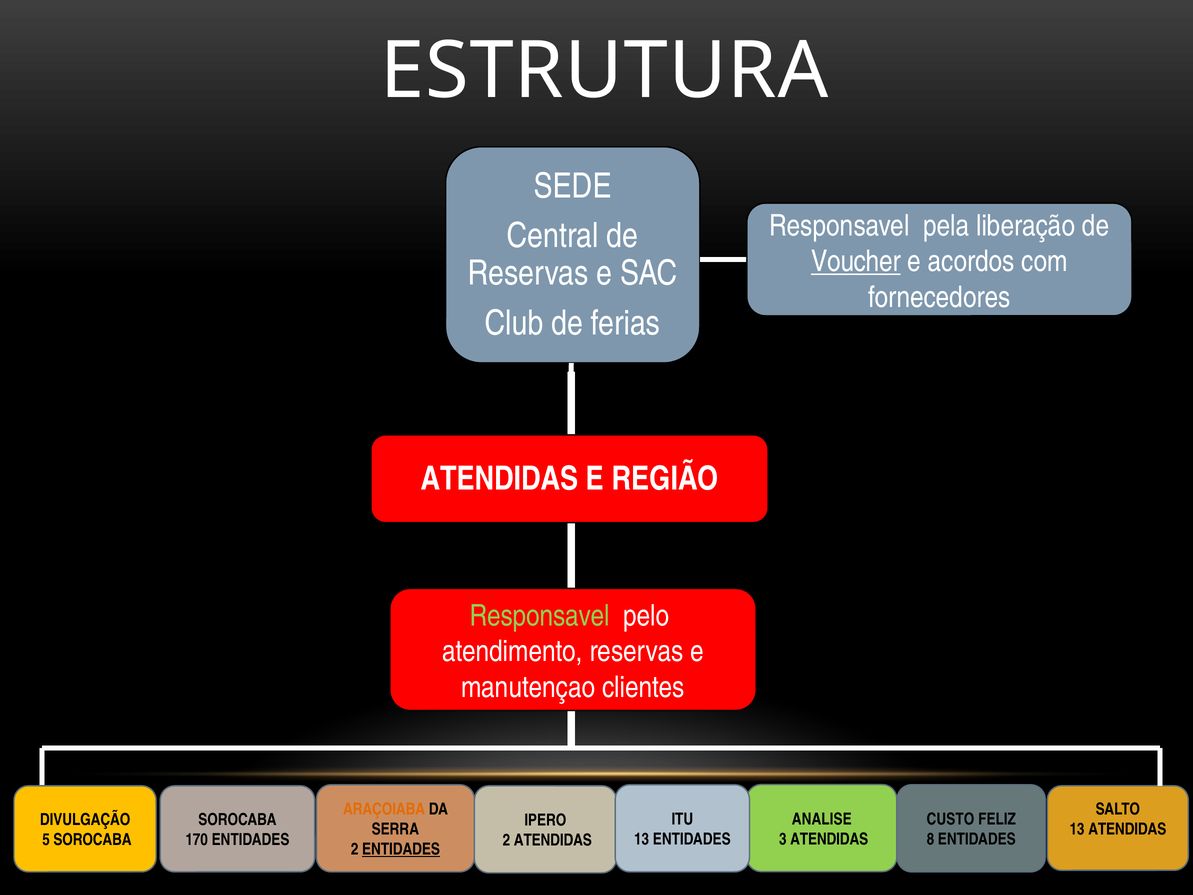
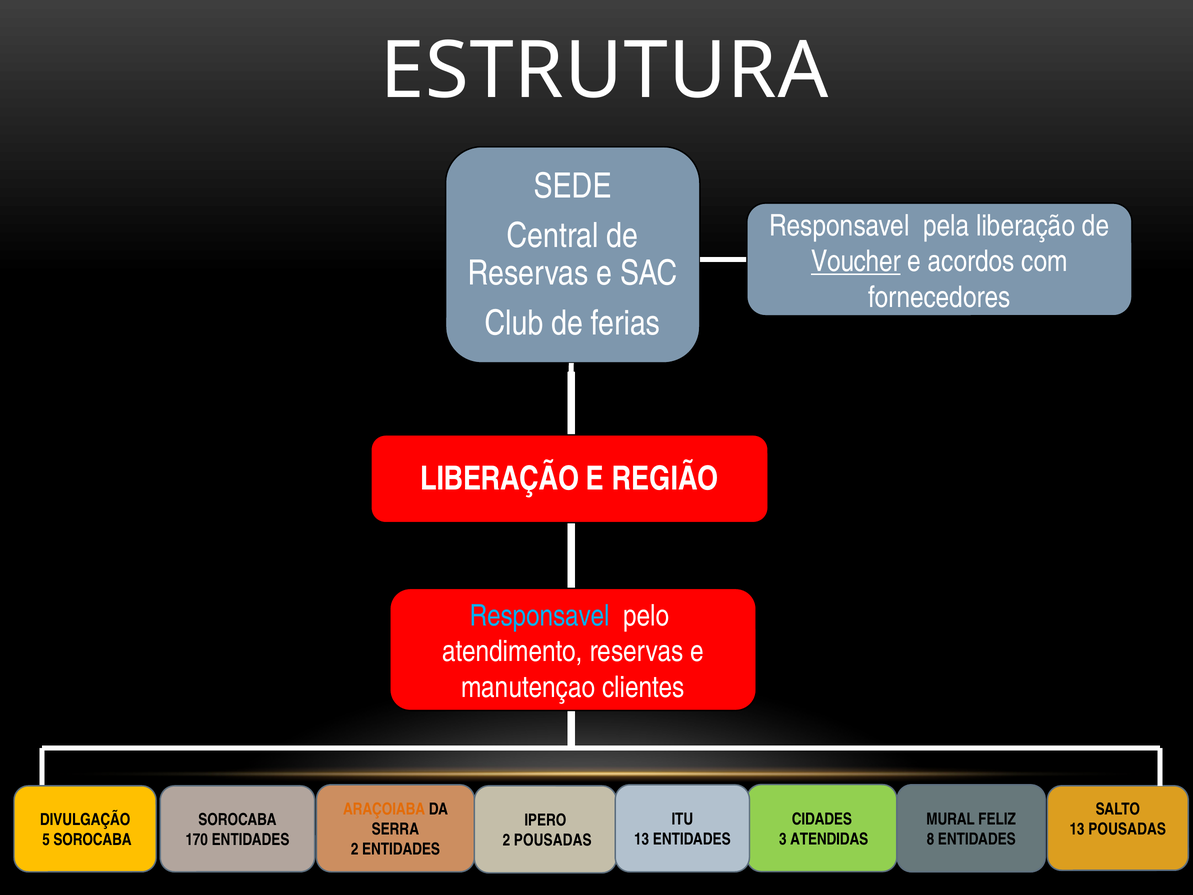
ATENDIDAS at (500, 478): ATENDIDAS -> LIBERAÇÃO
Responsavel at (540, 616) colour: light green -> light blue
ANALISE: ANALISE -> CIDADES
CUSTO: CUSTO -> MURAL
13 ATENDIDAS: ATENDIDAS -> POUSADAS
2 ATENDIDAS: ATENDIDAS -> POUSADAS
ENTIDADES at (401, 849) underline: present -> none
